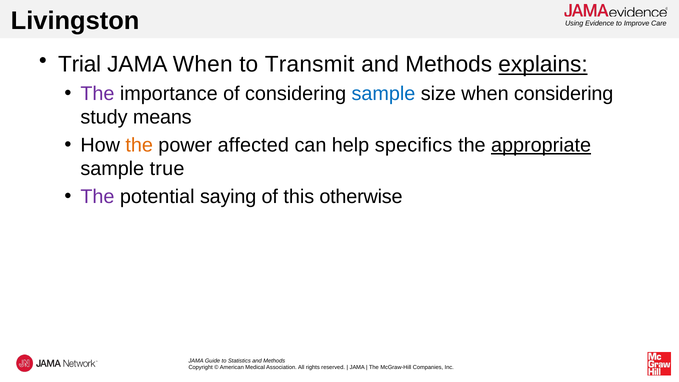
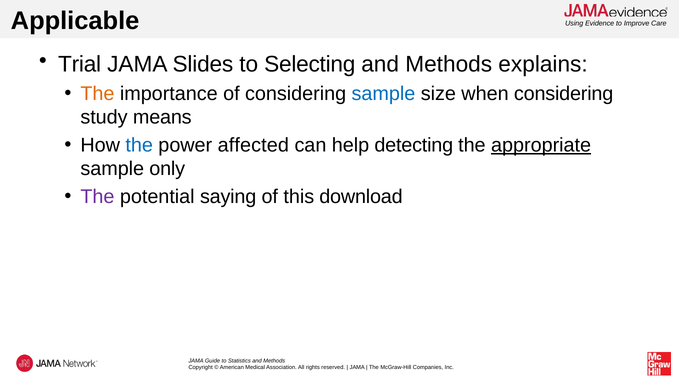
Livingston: Livingston -> Applicable
JAMA When: When -> Slides
Transmit: Transmit -> Selecting
explains underline: present -> none
The at (97, 94) colour: purple -> orange
the at (139, 145) colour: orange -> blue
specifics: specifics -> detecting
true: true -> only
otherwise: otherwise -> download
